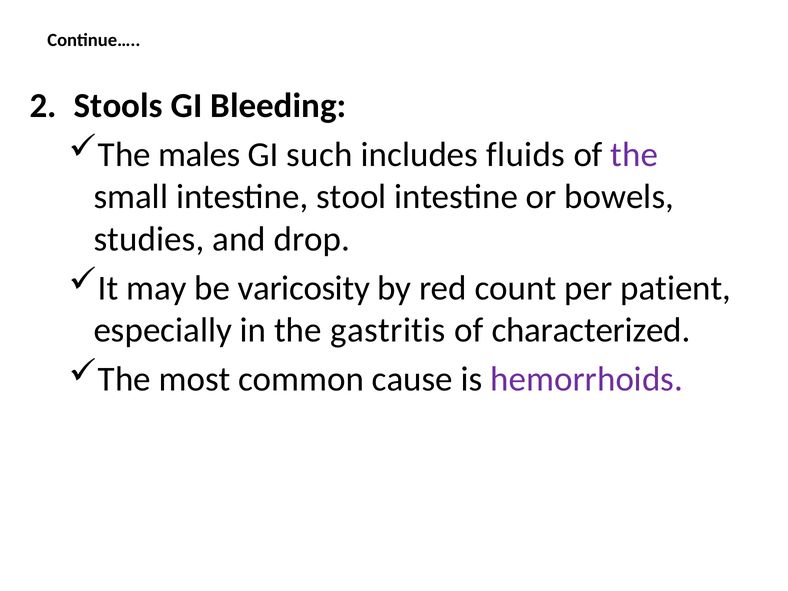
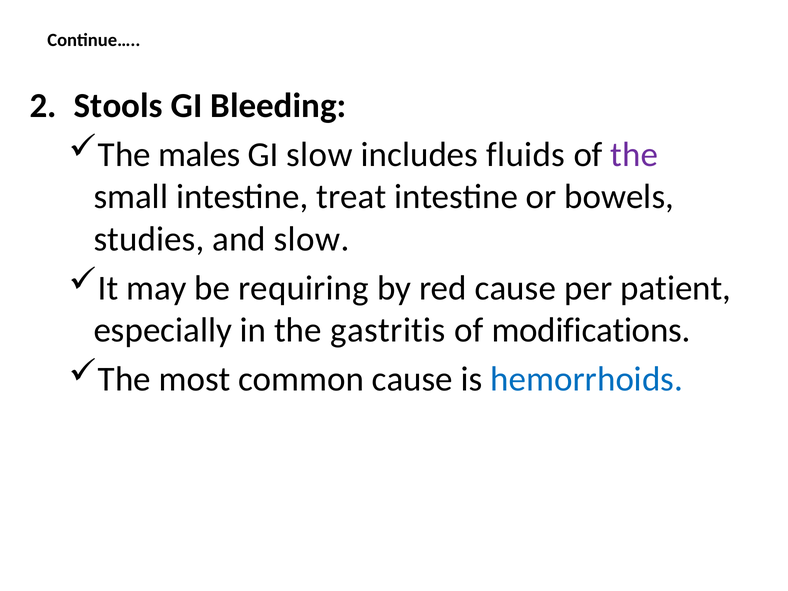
GI such: such -> slow
stool: stool -> treat
and drop: drop -> slow
varicosity: varicosity -> requiring
red count: count -> cause
characterized: characterized -> modifications
hemorrhoids colour: purple -> blue
